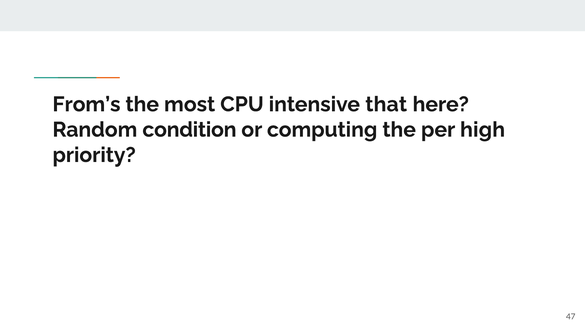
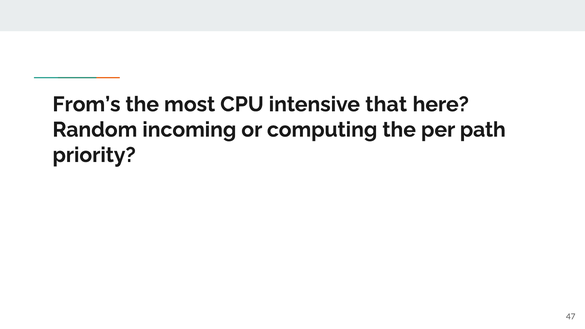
condition: condition -> incoming
high: high -> path
